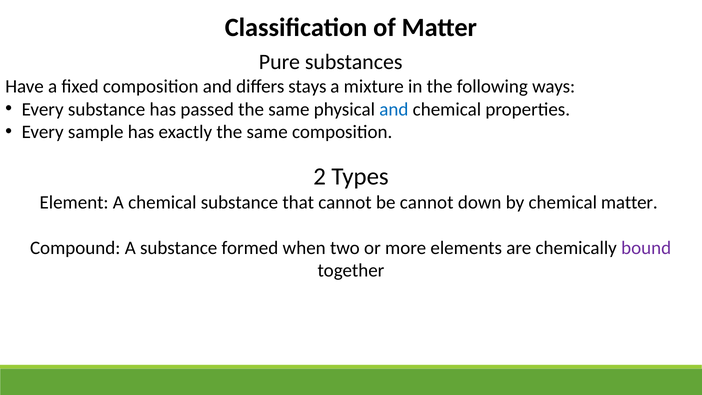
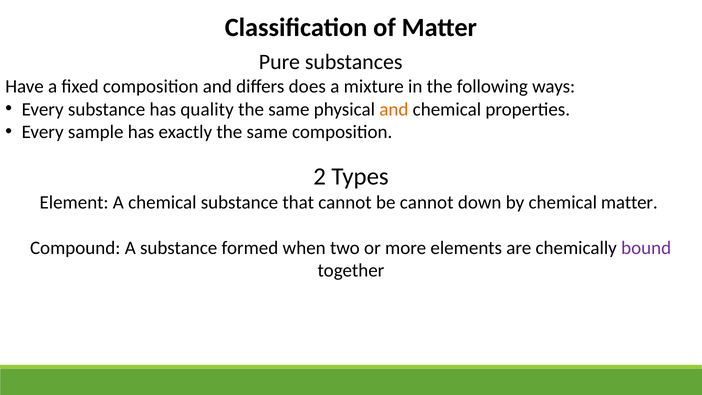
stays: stays -> does
passed: passed -> quality
and at (394, 109) colour: blue -> orange
